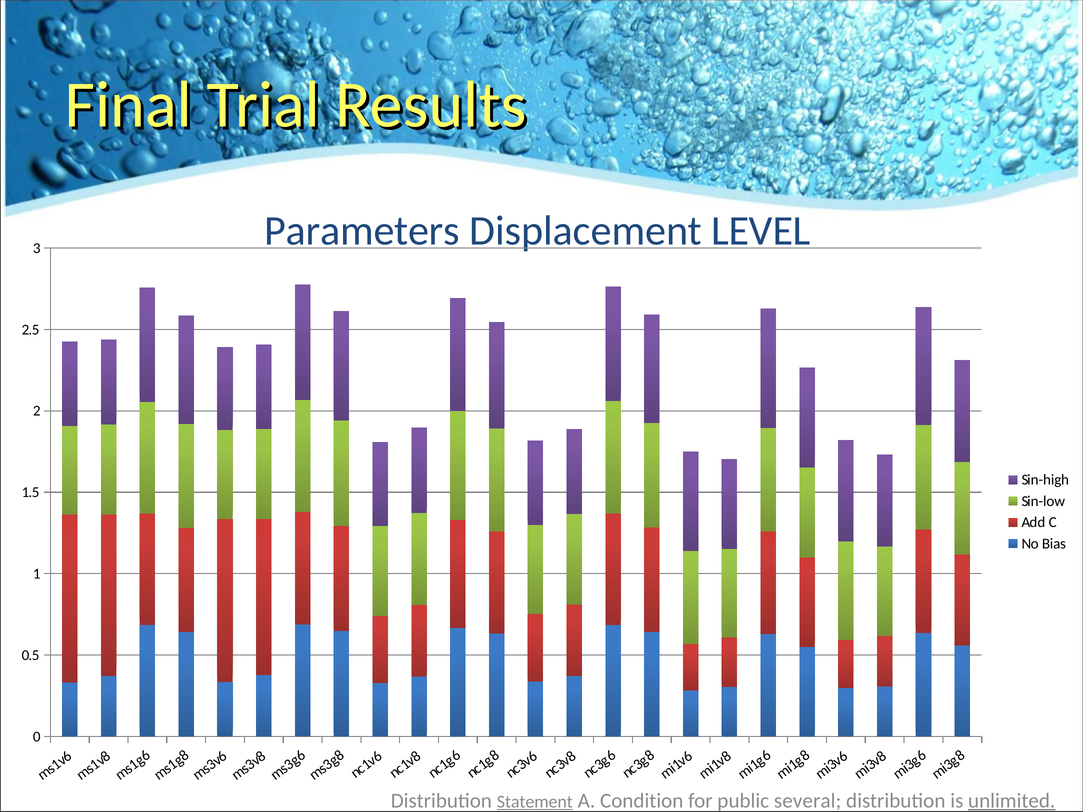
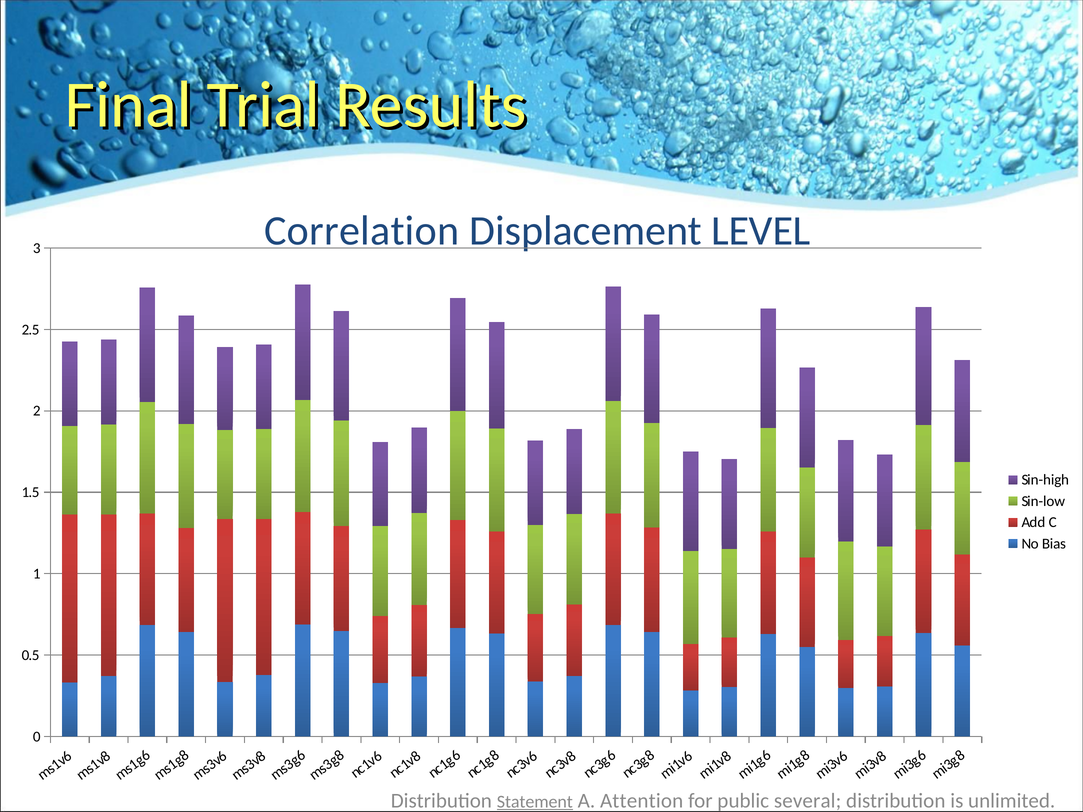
Parameters: Parameters -> Correlation
Condition: Condition -> Attention
unlimited underline: present -> none
